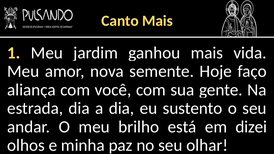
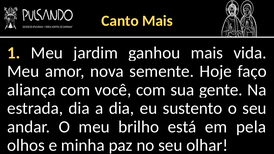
dizei: dizei -> pela
